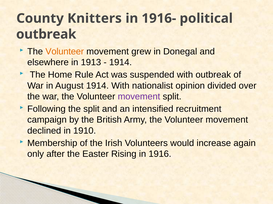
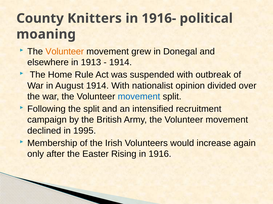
outbreak at (46, 34): outbreak -> moaning
movement at (139, 97) colour: purple -> blue
1910: 1910 -> 1995
